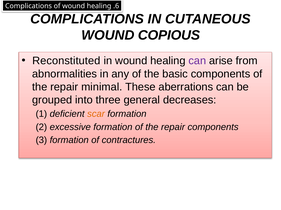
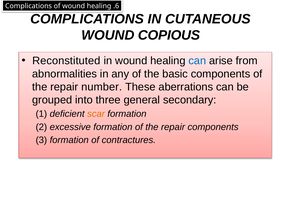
can at (197, 61) colour: purple -> blue
minimal: minimal -> number
decreases: decreases -> secondary
